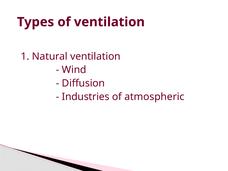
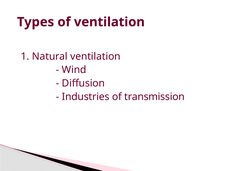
atmospheric: atmospheric -> transmission
